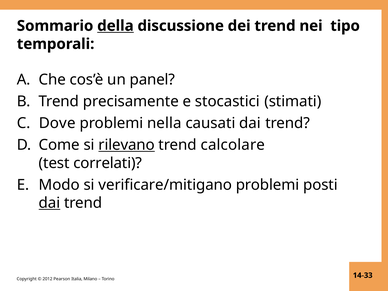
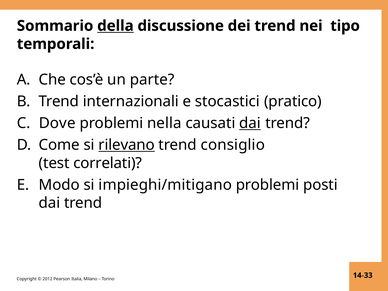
panel: panel -> parte
precisamente: precisamente -> internazionali
stimati: stimati -> pratico
dai at (250, 123) underline: none -> present
calcolare: calcolare -> consiglio
verificare/mitigano: verificare/mitigano -> impieghi/mitigano
dai at (49, 203) underline: present -> none
